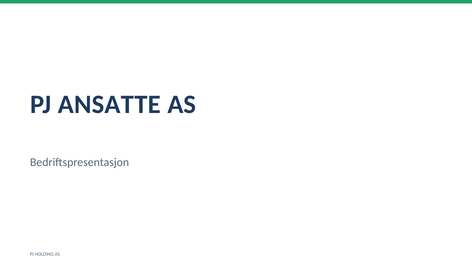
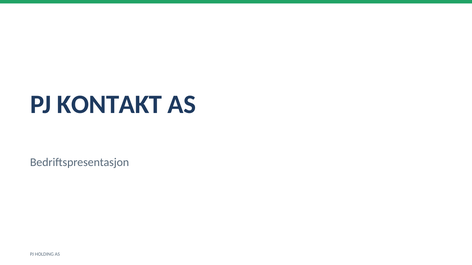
ANSATTE: ANSATTE -> KONTAKT
